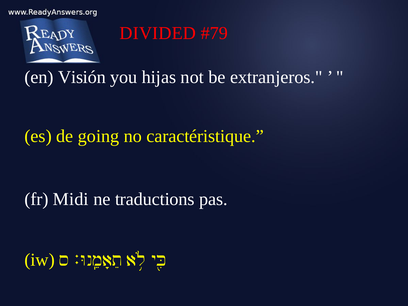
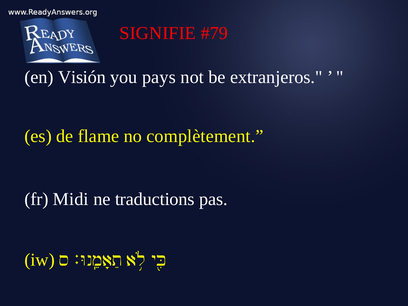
DIVIDED: DIVIDED -> SIGNIFIE
hijas: hijas -> pays
going: going -> flame
caractéristique: caractéristique -> complètement
